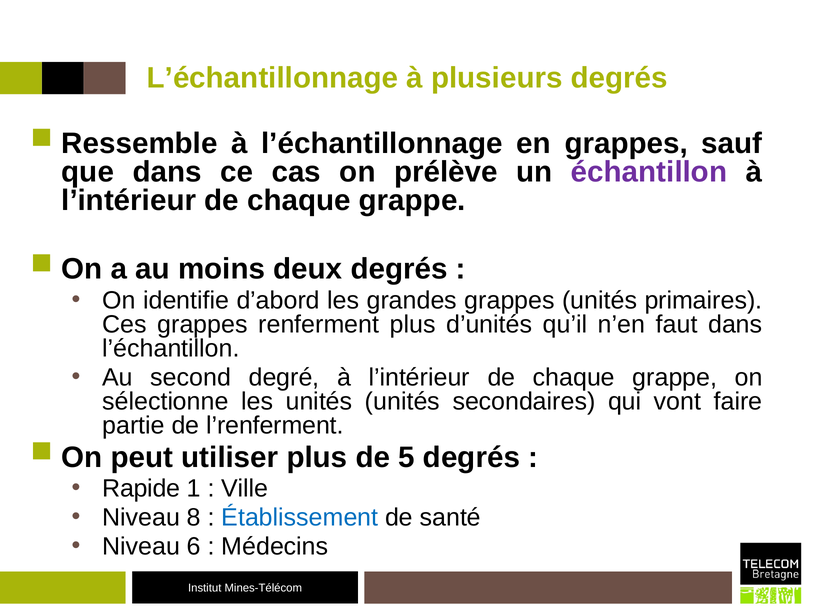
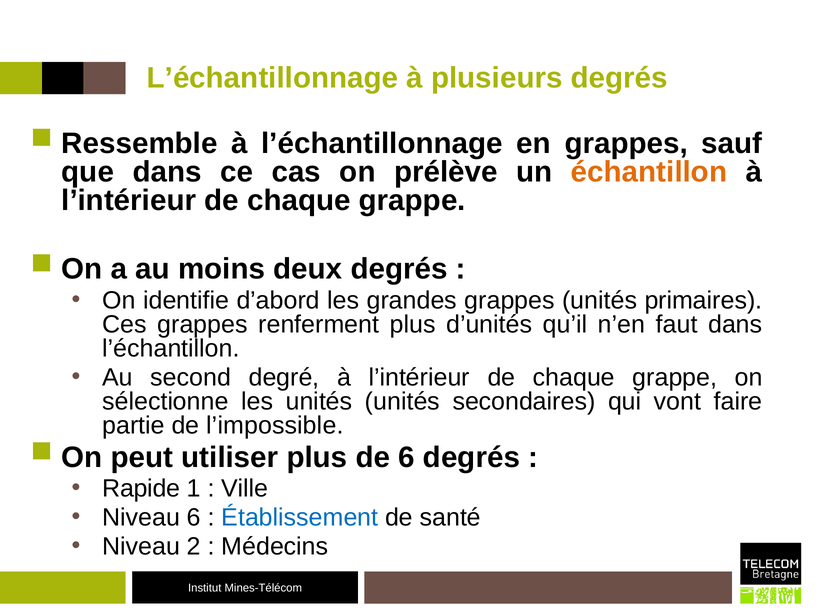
échantillon colour: purple -> orange
l’renferment: l’renferment -> l’impossible
de 5: 5 -> 6
Niveau 8: 8 -> 6
6: 6 -> 2
